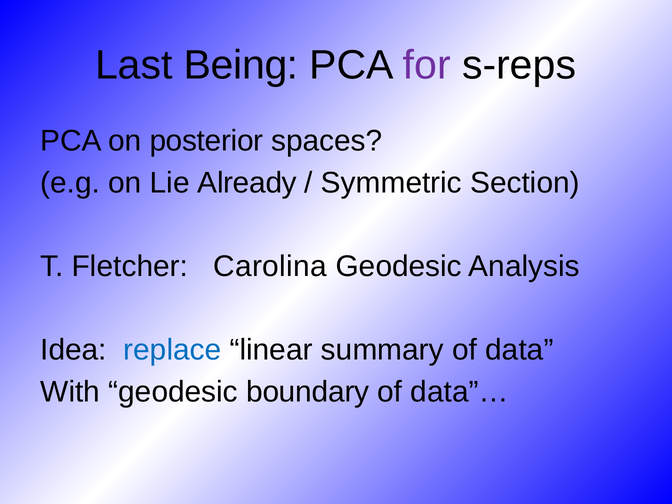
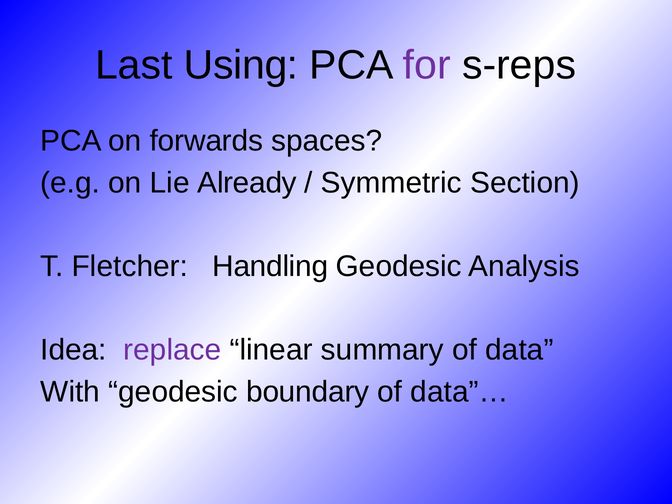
Being: Being -> Using
posterior: posterior -> forwards
Carolina: Carolina -> Handling
replace colour: blue -> purple
